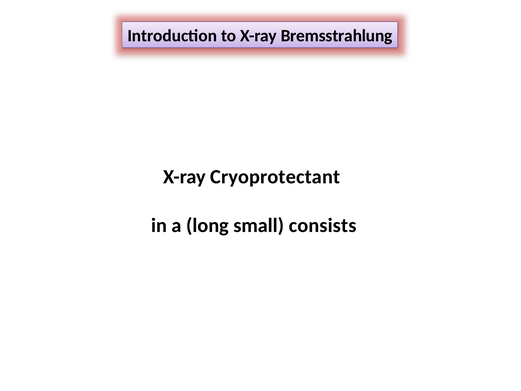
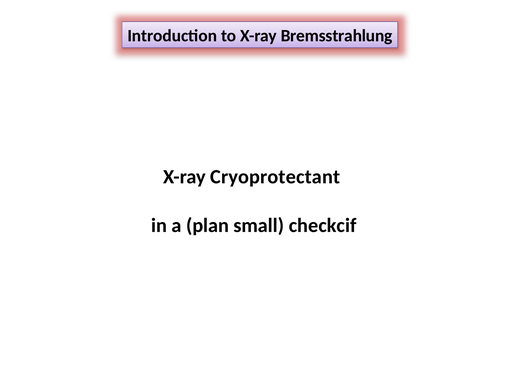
long: long -> plan
consists: consists -> checkcif
